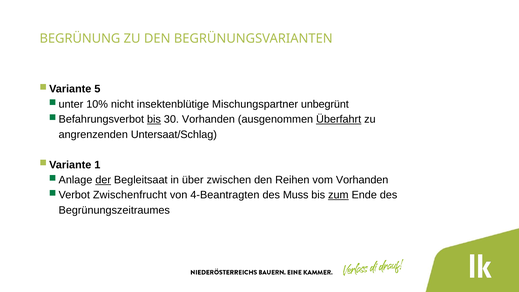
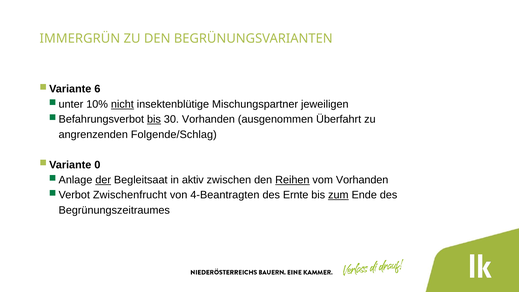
BEGRÜNUNG: BEGRÜNUNG -> IMMERGRÜN
5: 5 -> 6
nicht underline: none -> present
unbegrünt: unbegrünt -> jeweiligen
Überfahrt underline: present -> none
Untersaat/Schlag: Untersaat/Schlag -> Folgende/Schlag
1: 1 -> 0
über: über -> aktiv
Reihen underline: none -> present
Muss: Muss -> Ernte
